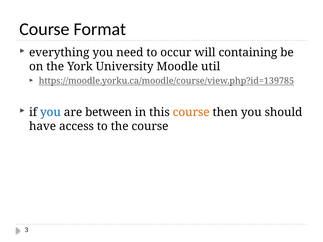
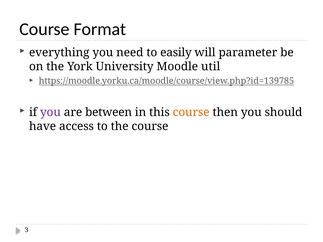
occur: occur -> easily
containing: containing -> parameter
you at (50, 112) colour: blue -> purple
